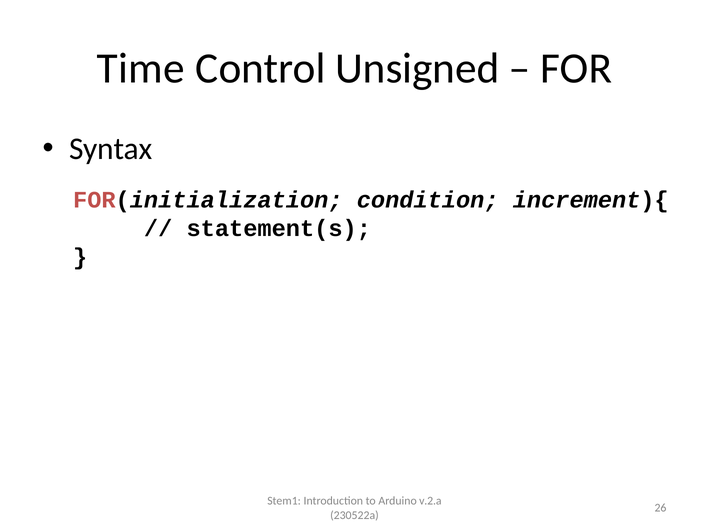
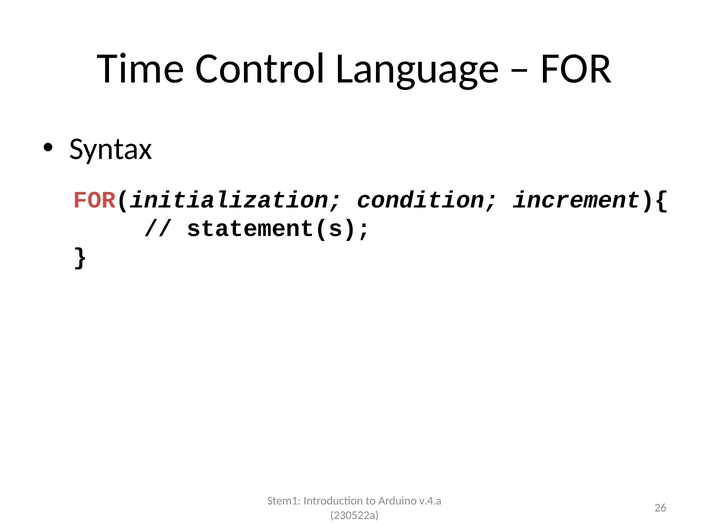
Unsigned: Unsigned -> Language
v.2.a: v.2.a -> v.4.a
